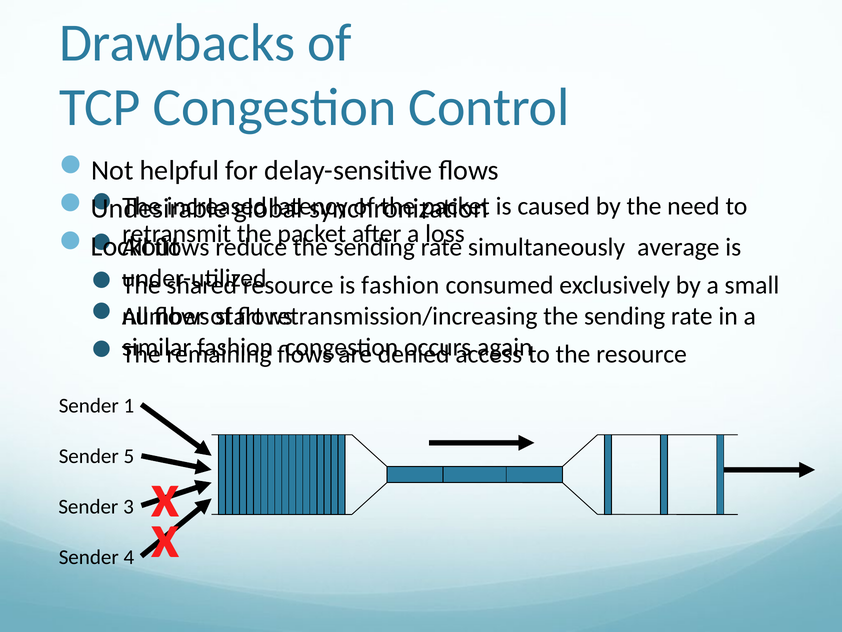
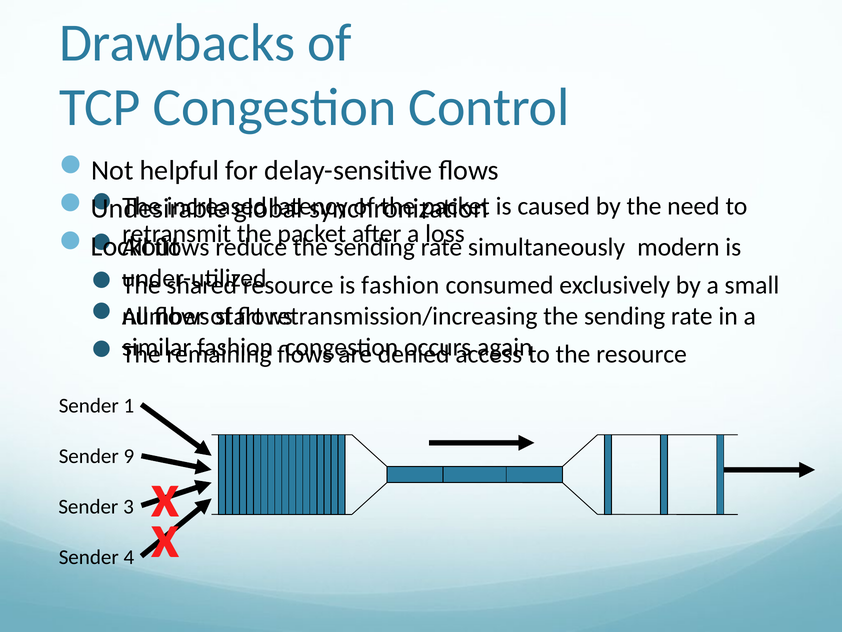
average: average -> modern
5: 5 -> 9
